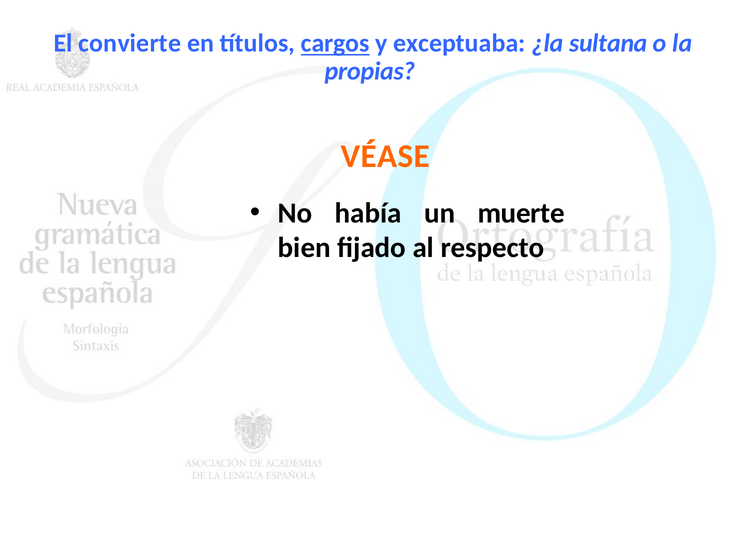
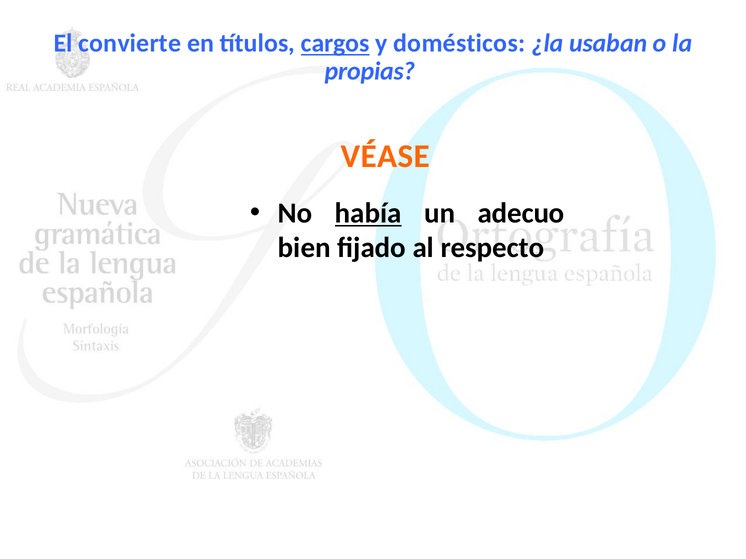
exceptuaba: exceptuaba -> domésticos
sultana: sultana -> usaban
había underline: none -> present
muerte: muerte -> adecuo
